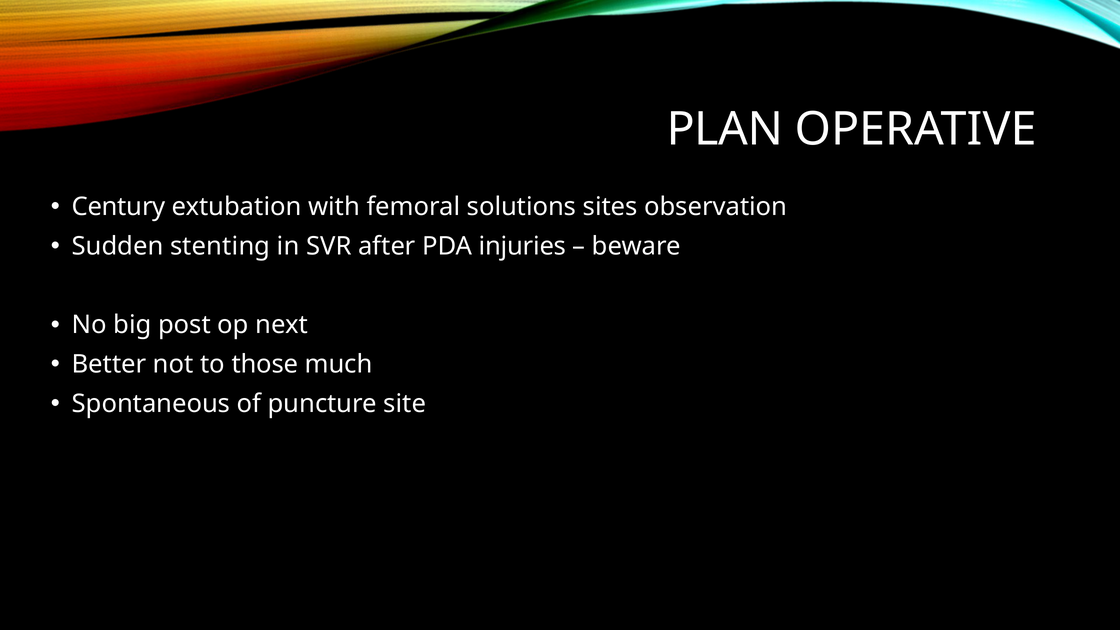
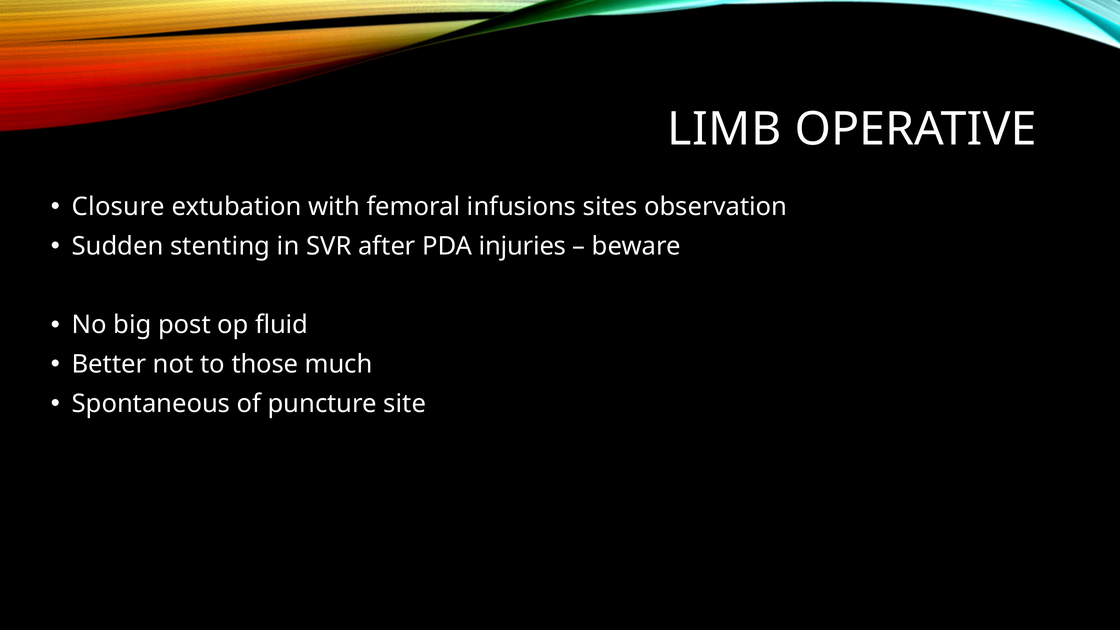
PLAN: PLAN -> LIMB
Century: Century -> Closure
solutions: solutions -> infusions
next: next -> fluid
